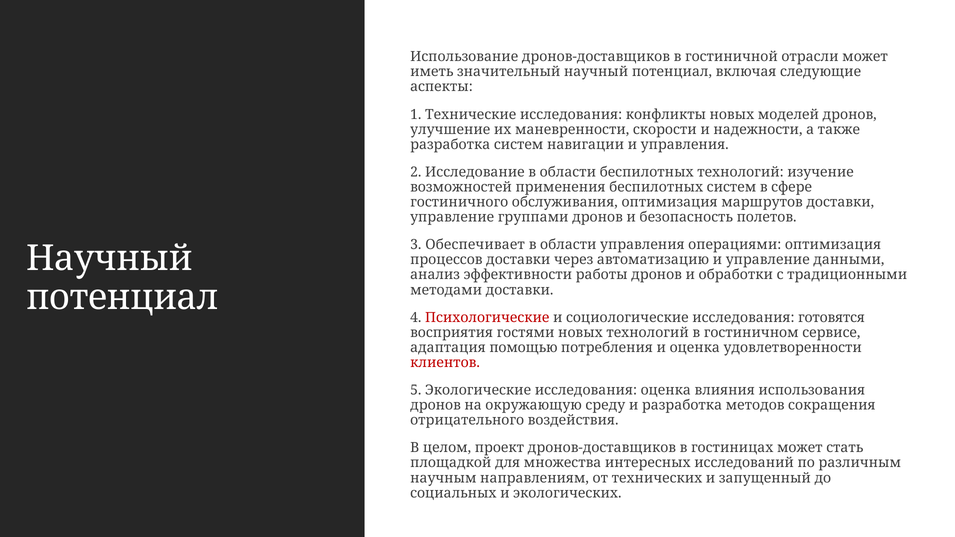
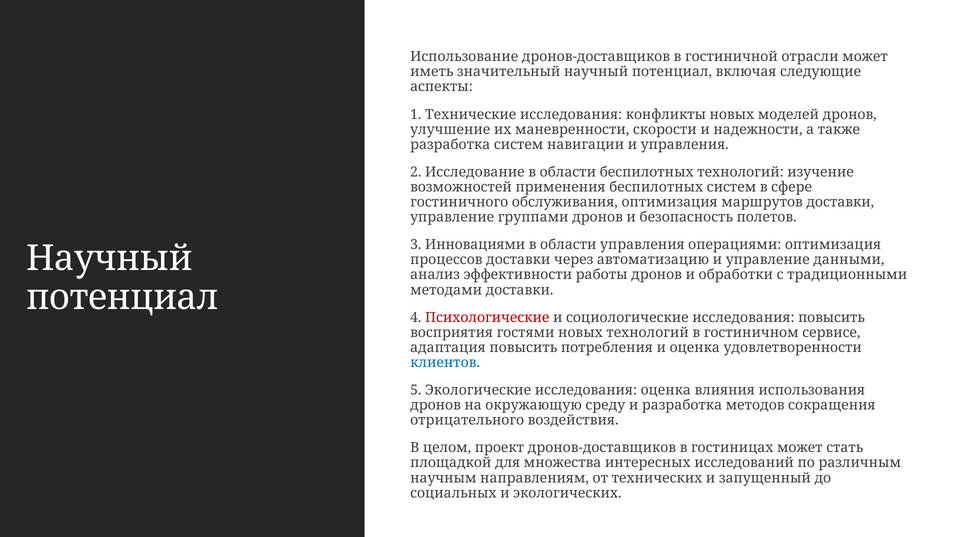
Обеспечивает: Обеспечивает -> Инновациями
исследования готовятся: готовятся -> повысить
адаптация помощью: помощью -> повысить
клиентов colour: red -> blue
